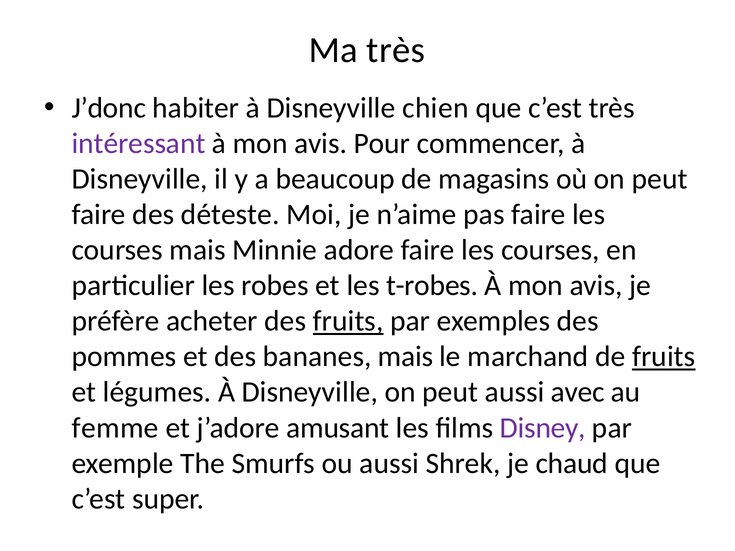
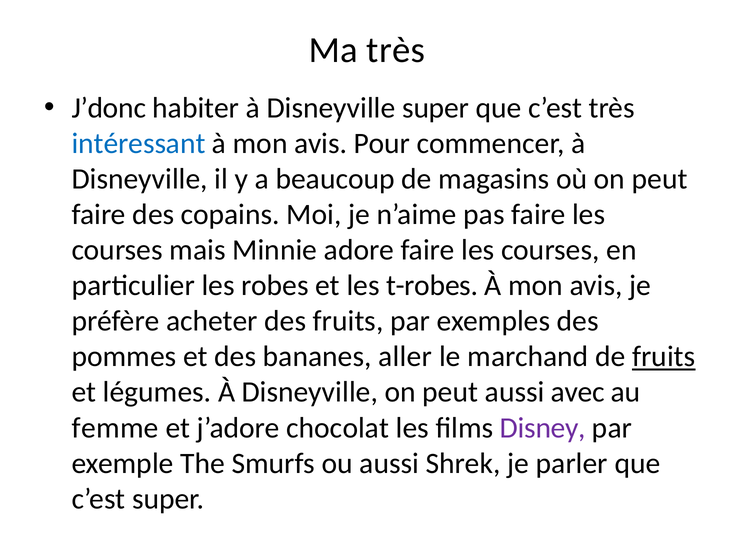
Disneyville chien: chien -> super
intéressant colour: purple -> blue
déteste: déteste -> copains
fruits at (348, 321) underline: present -> none
bananes mais: mais -> aller
amusant: amusant -> chocolat
chaud: chaud -> parler
